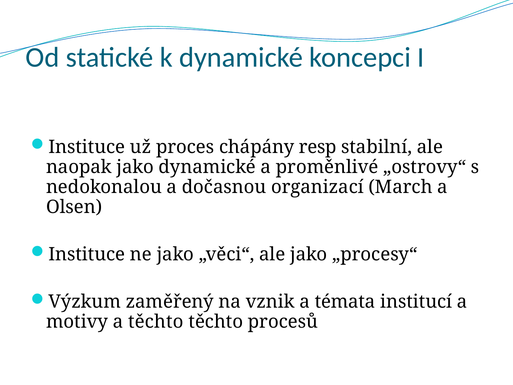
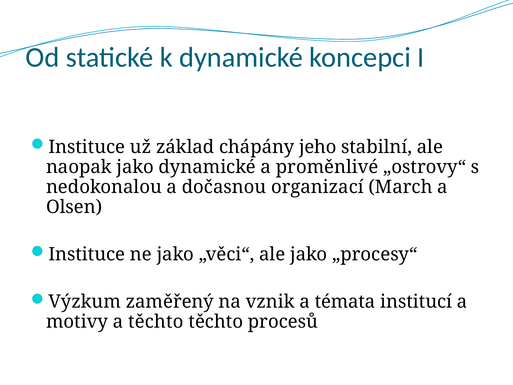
proces: proces -> základ
resp: resp -> jeho
